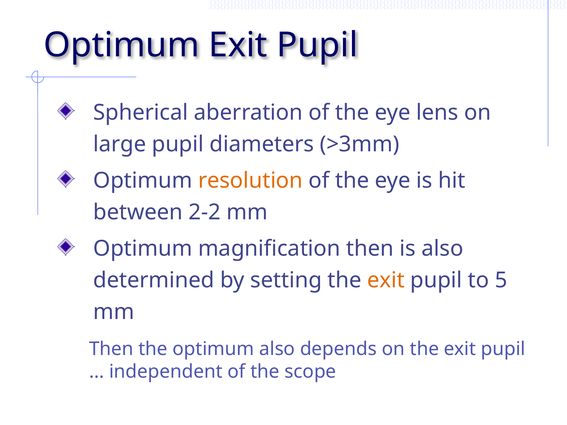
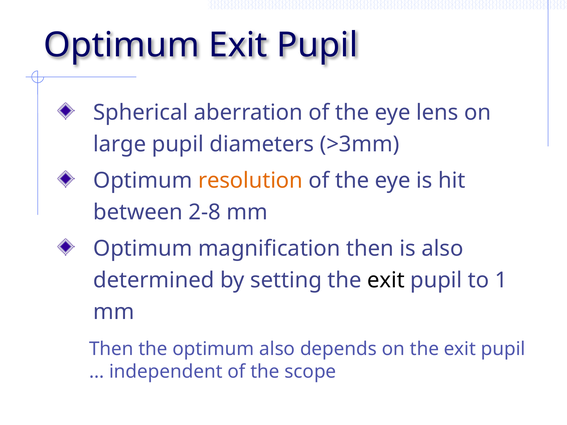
2-2: 2-2 -> 2-8
exit at (386, 280) colour: orange -> black
5: 5 -> 1
